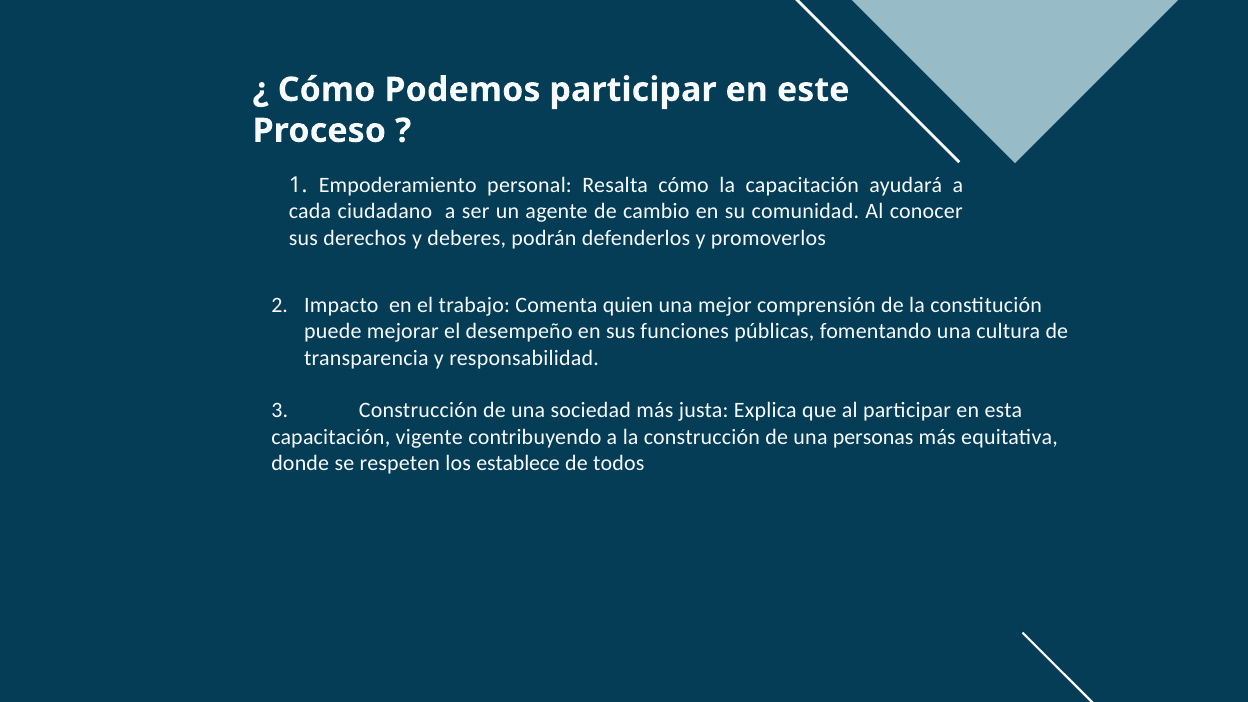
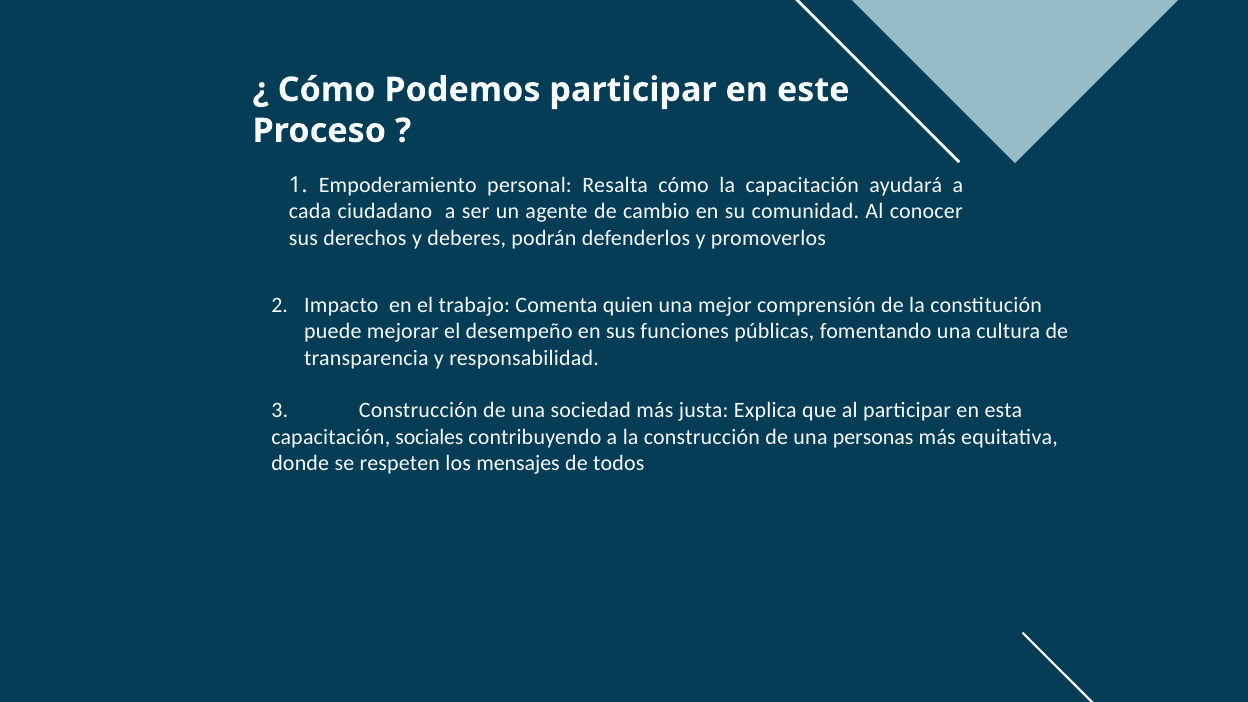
vigente: vigente -> sociales
establece: establece -> mensajes
